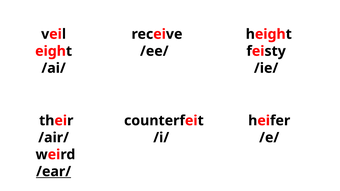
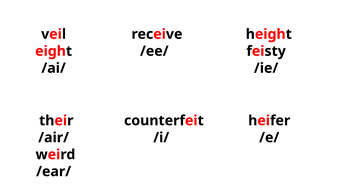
/ear/ underline: present -> none
